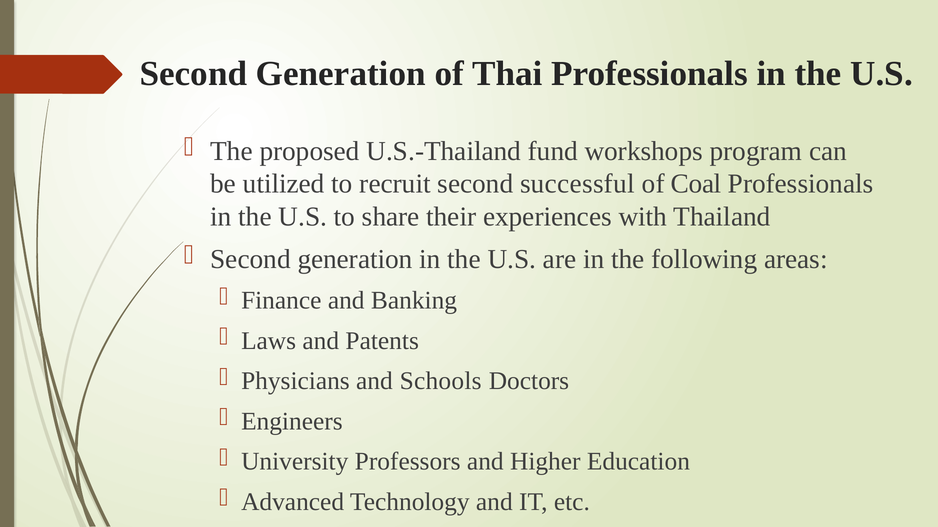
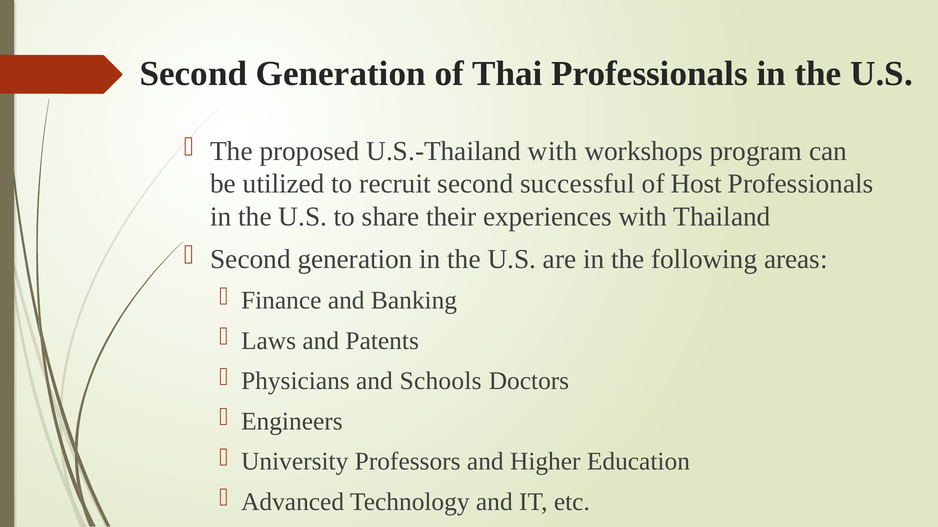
U.S.-Thailand fund: fund -> with
Coal: Coal -> Host
